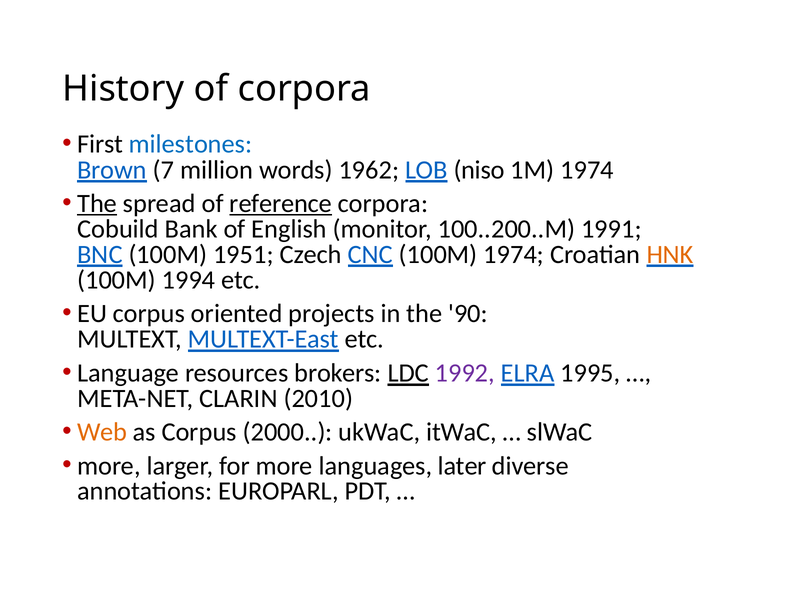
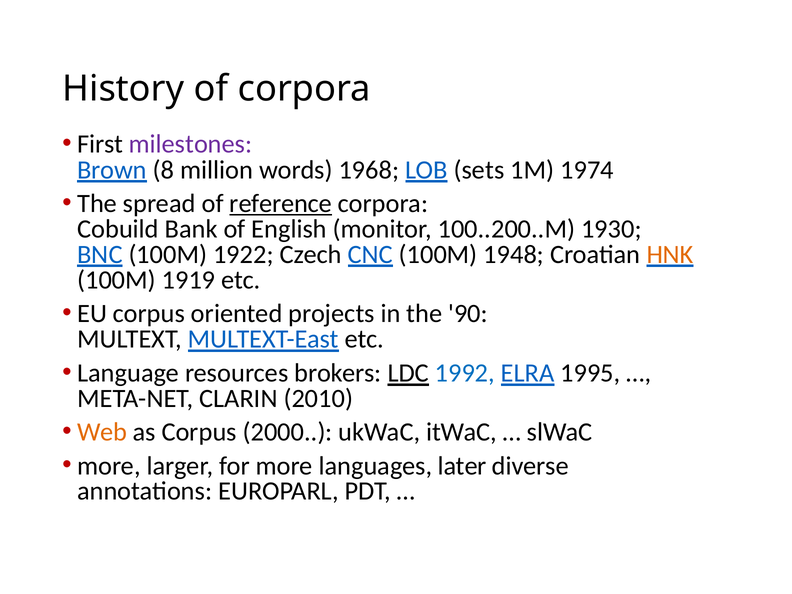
milestones colour: blue -> purple
7: 7 -> 8
1962: 1962 -> 1968
niso: niso -> sets
The at (97, 203) underline: present -> none
1991: 1991 -> 1930
1951: 1951 -> 1922
100M 1974: 1974 -> 1948
1994: 1994 -> 1919
1992 colour: purple -> blue
